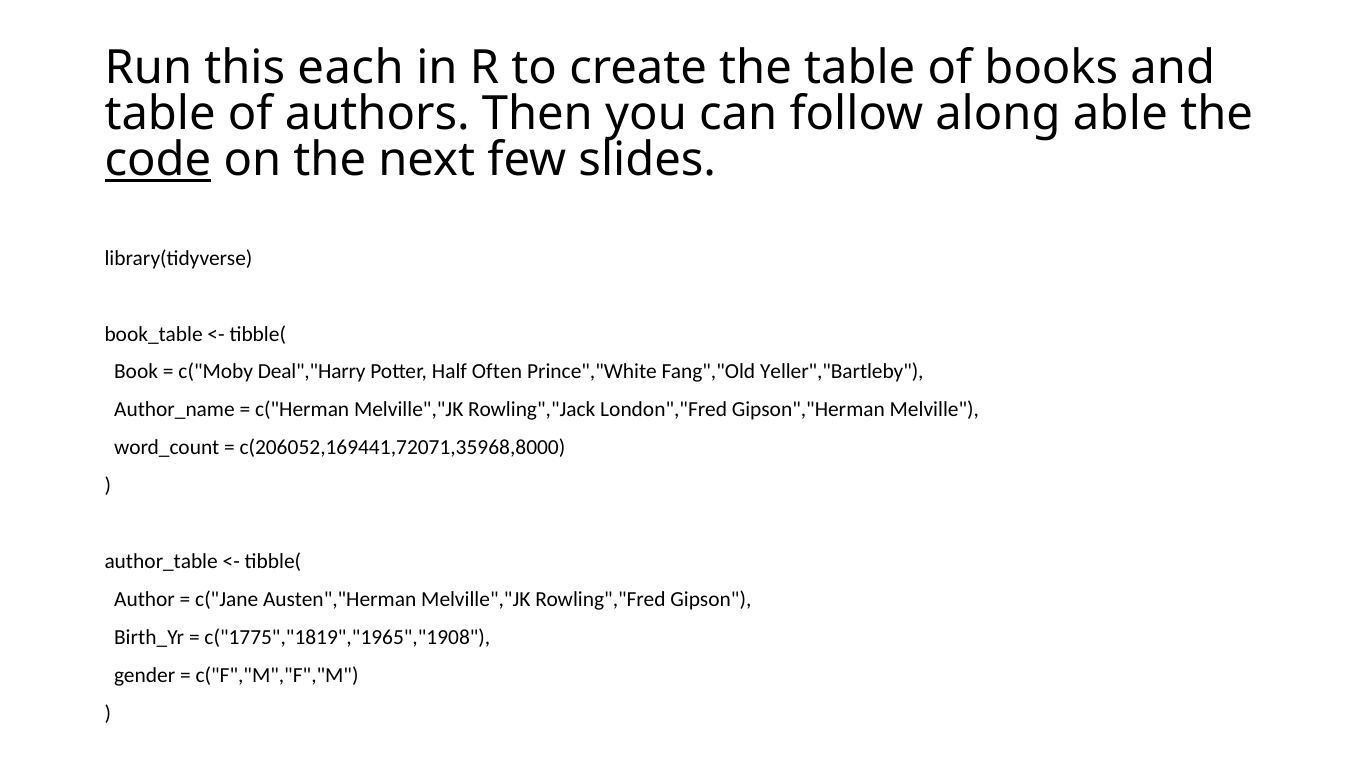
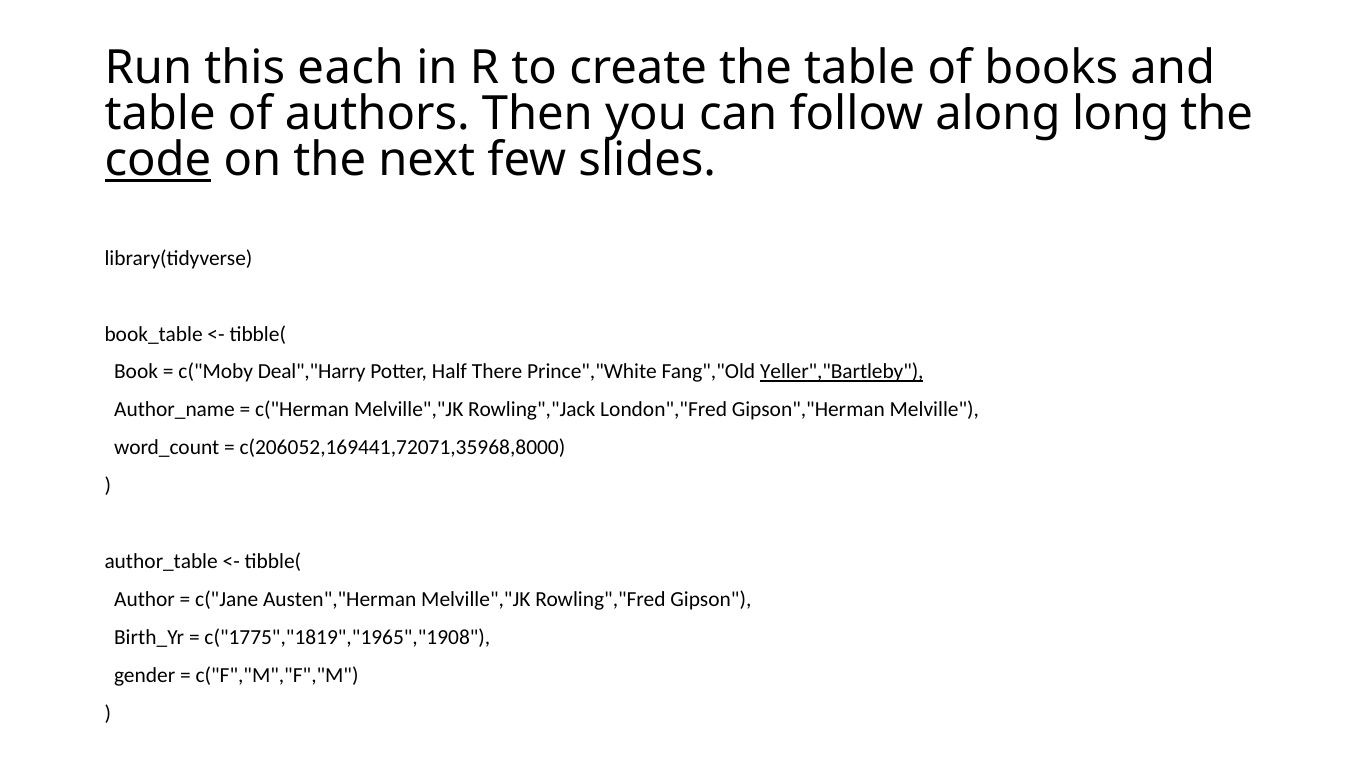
able: able -> long
Often: Often -> There
Yeller","Bartleby underline: none -> present
